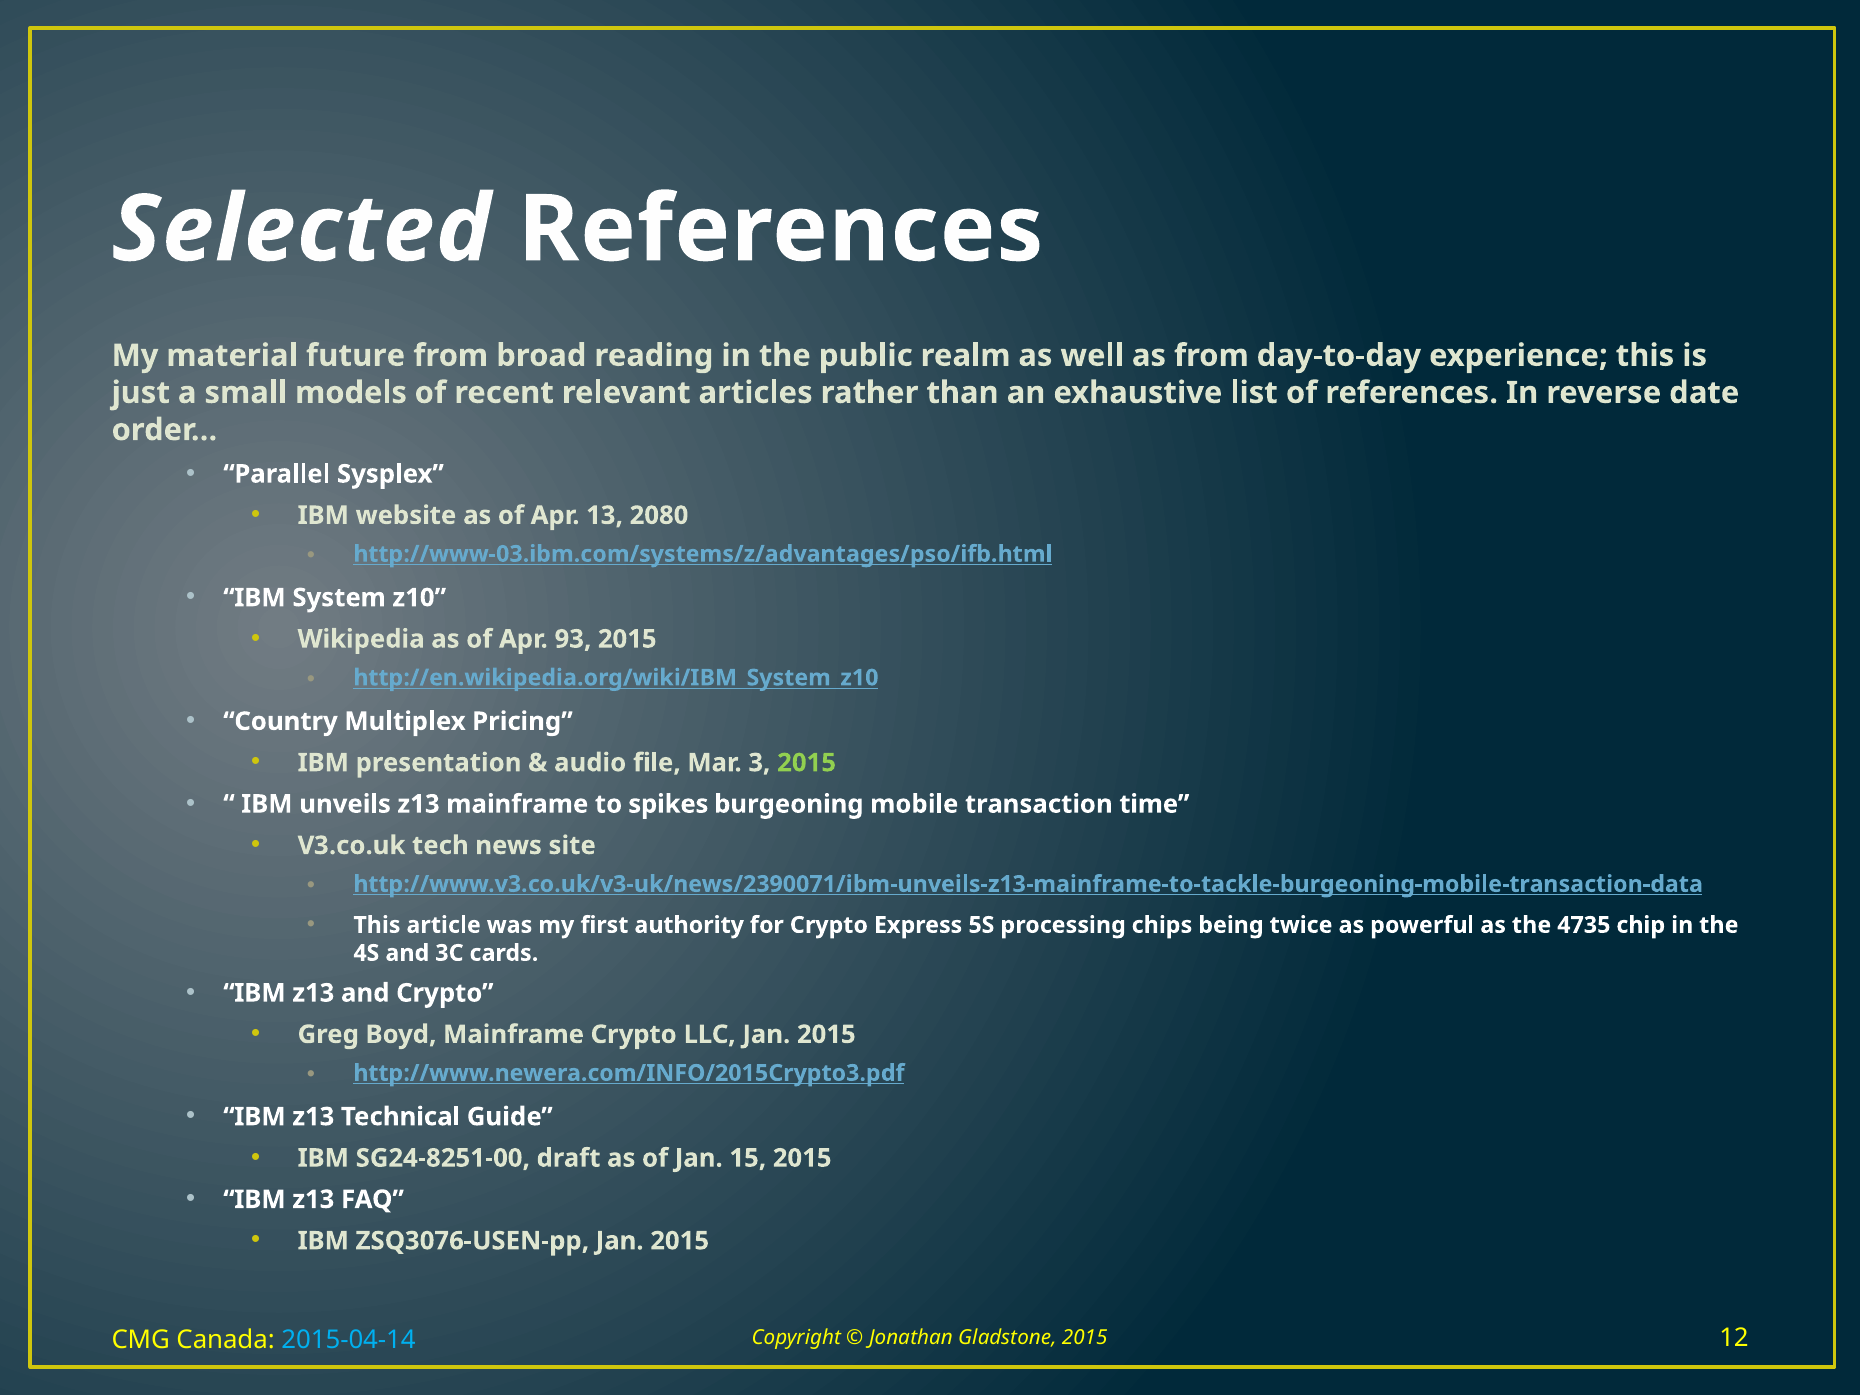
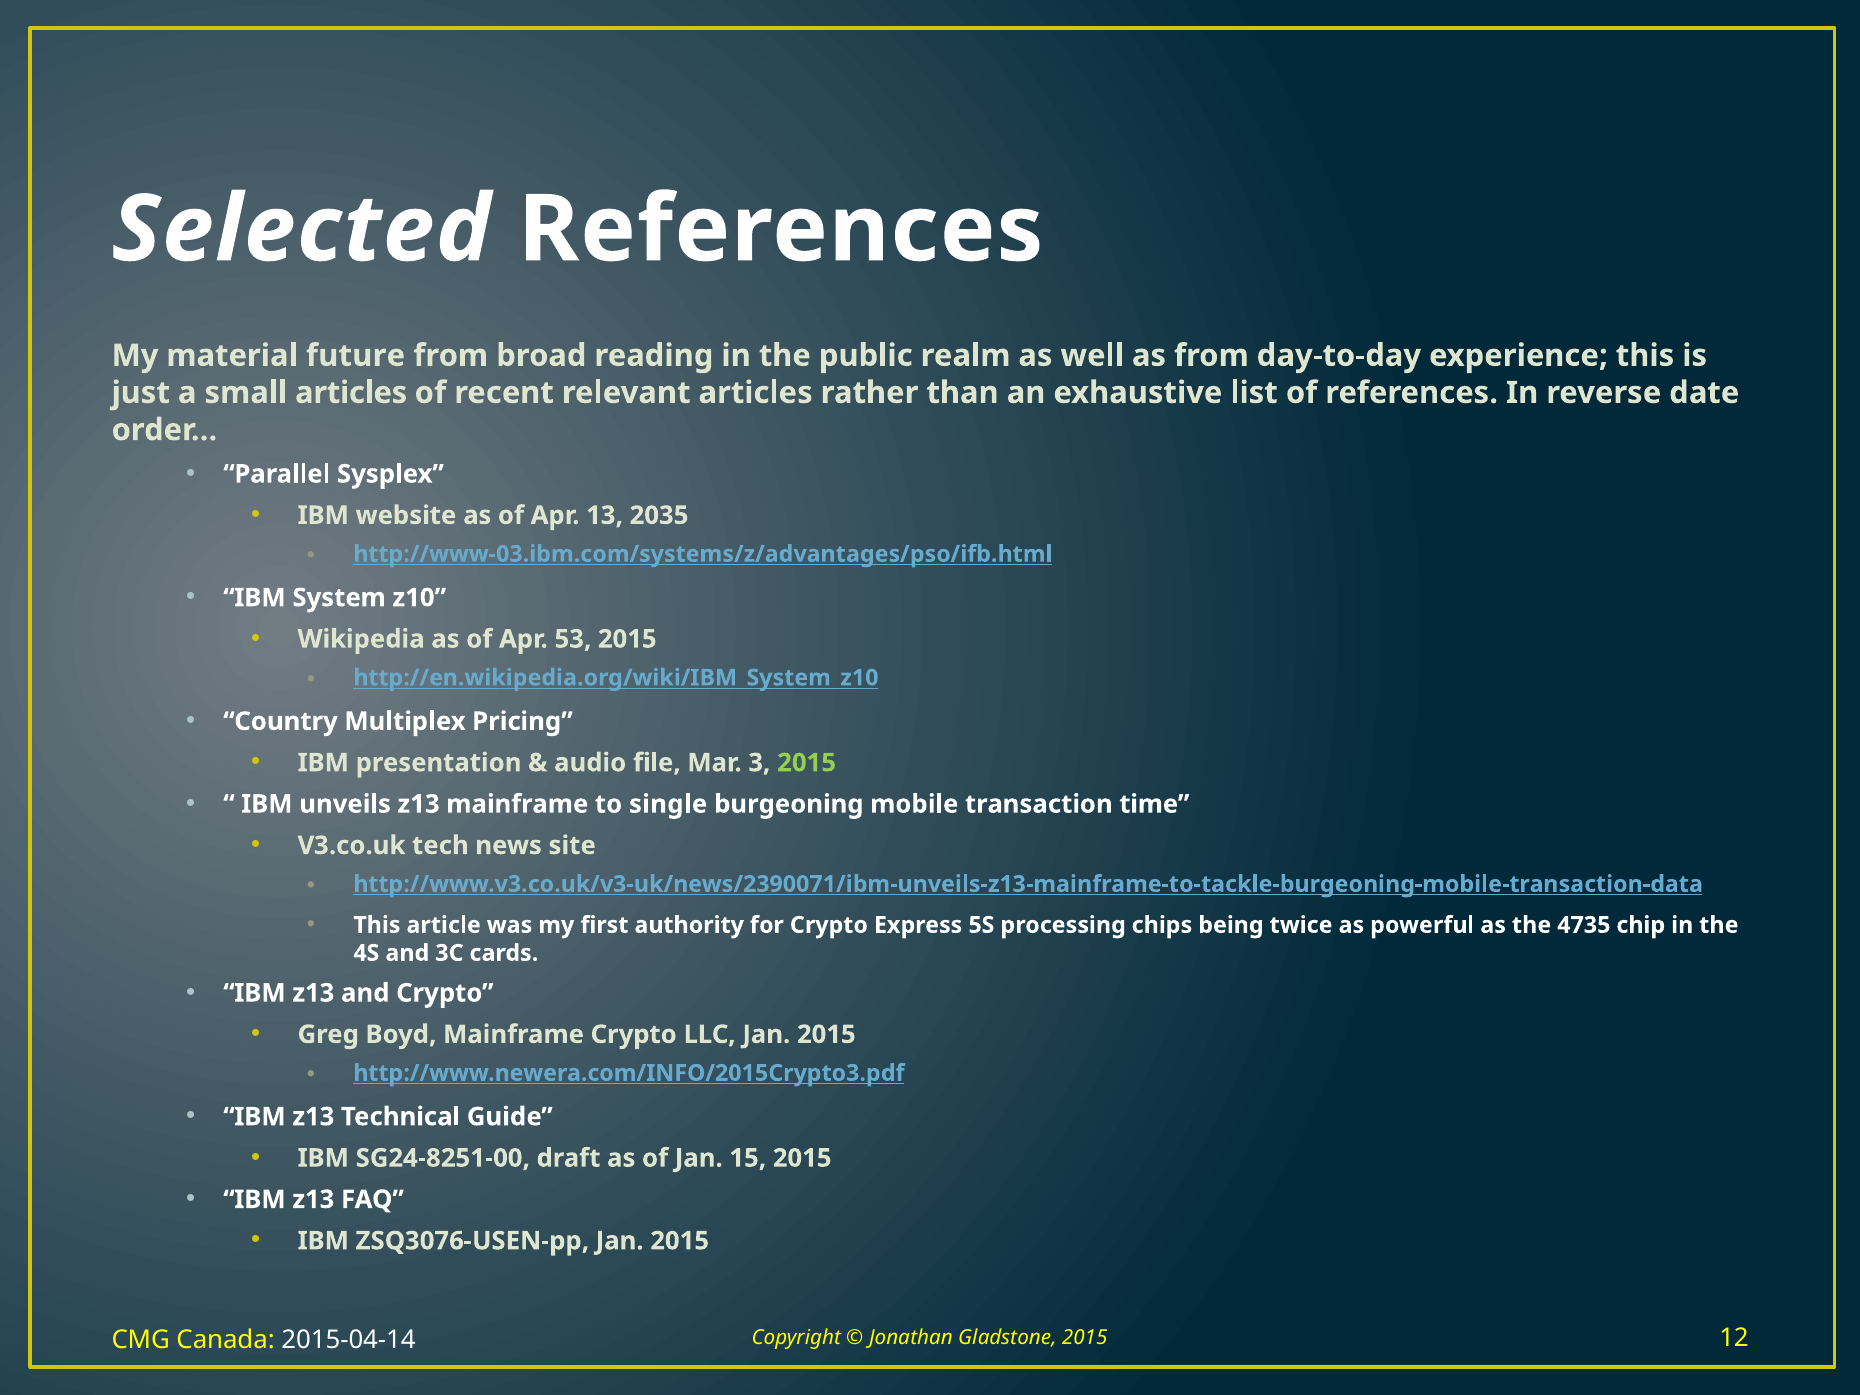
small models: models -> articles
2080: 2080 -> 2035
93: 93 -> 53
spikes: spikes -> single
2015-04-14 colour: light blue -> white
